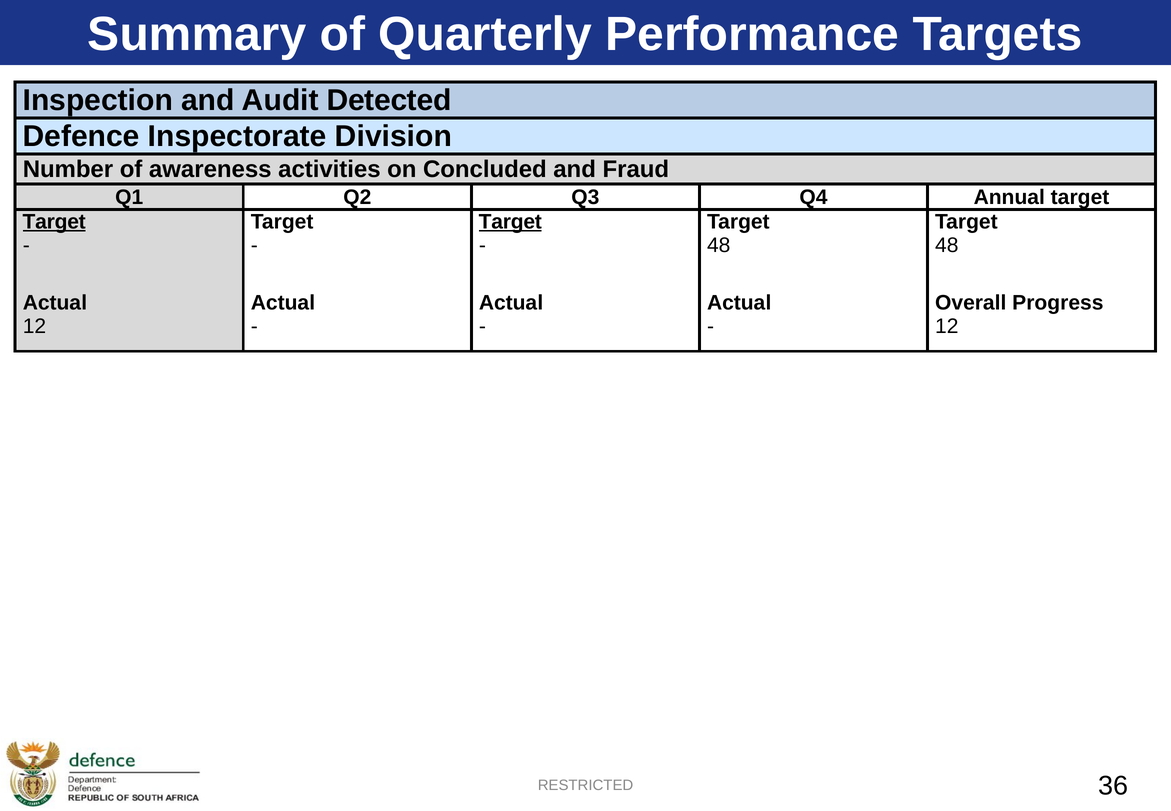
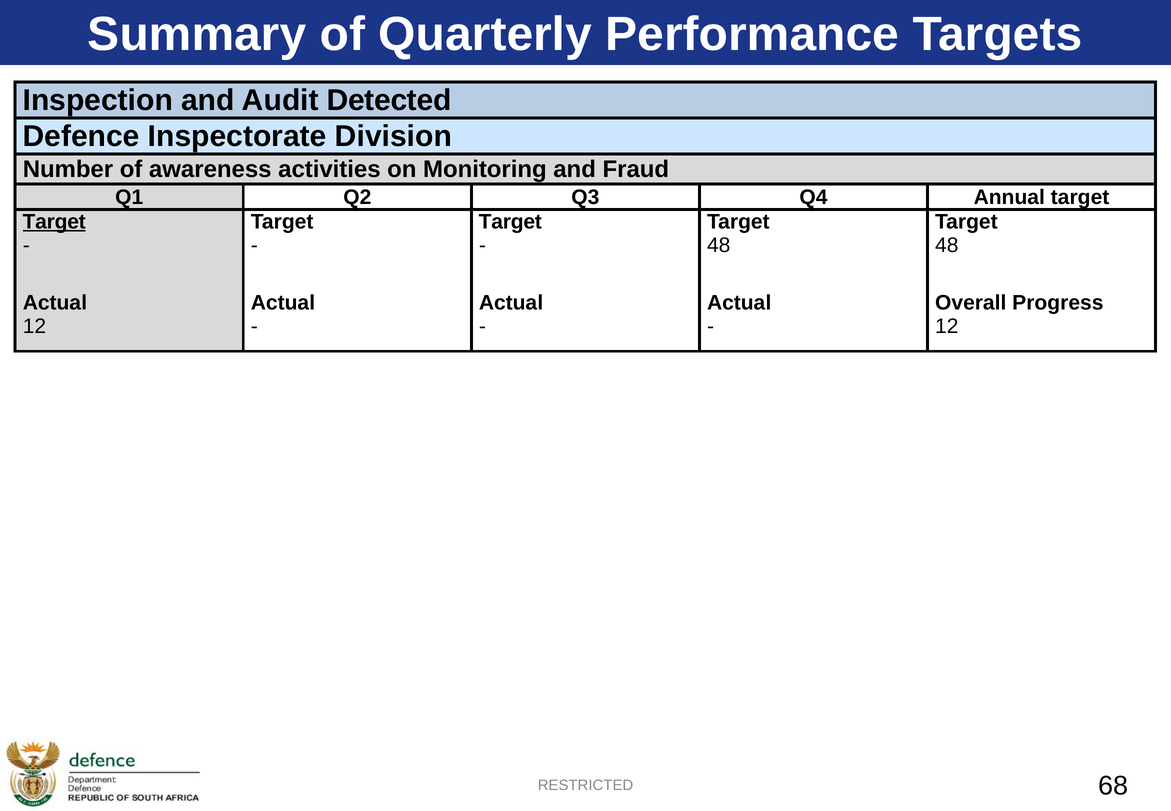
Concluded: Concluded -> Monitoring
Target at (510, 222) underline: present -> none
36: 36 -> 68
